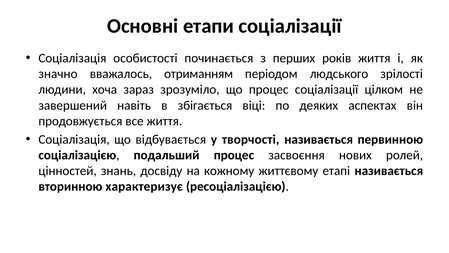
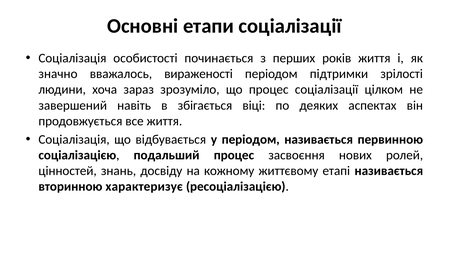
отриманням: отриманням -> вираженості
людського: людського -> підтримки
у творчості: творчості -> періодом
